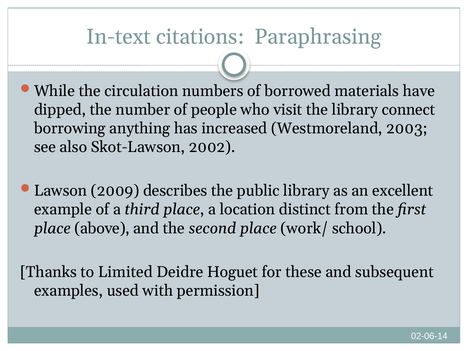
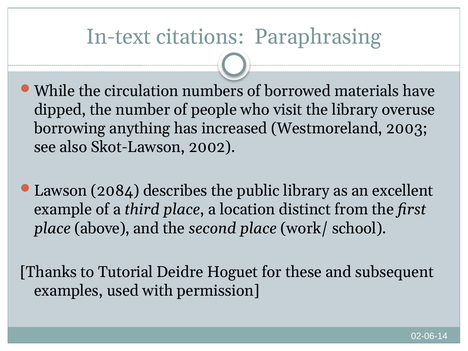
connect: connect -> overuse
2009: 2009 -> 2084
Limited: Limited -> Tutorial
